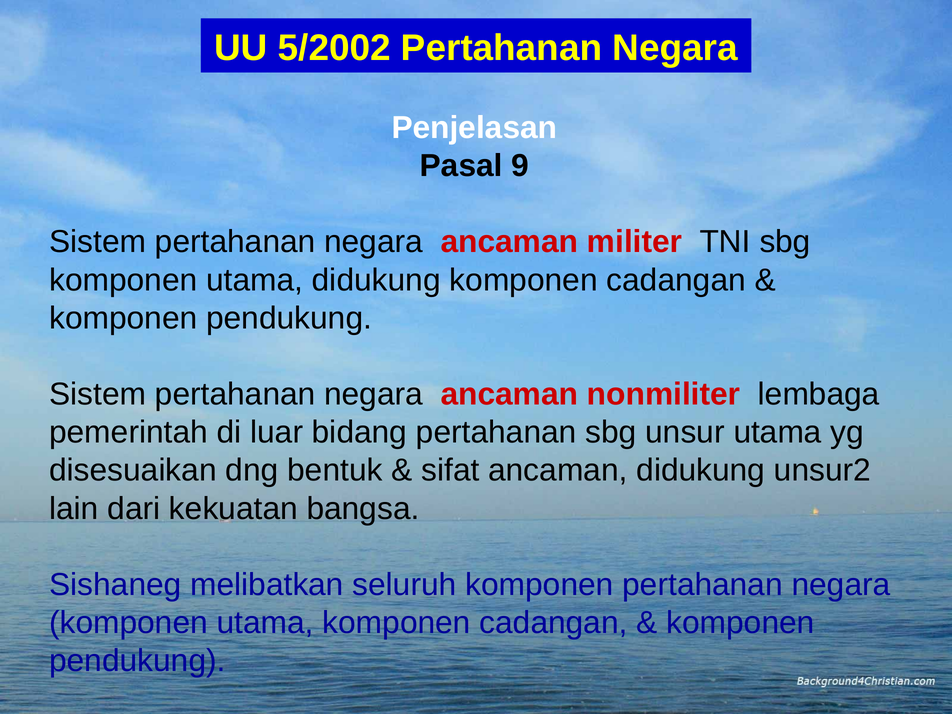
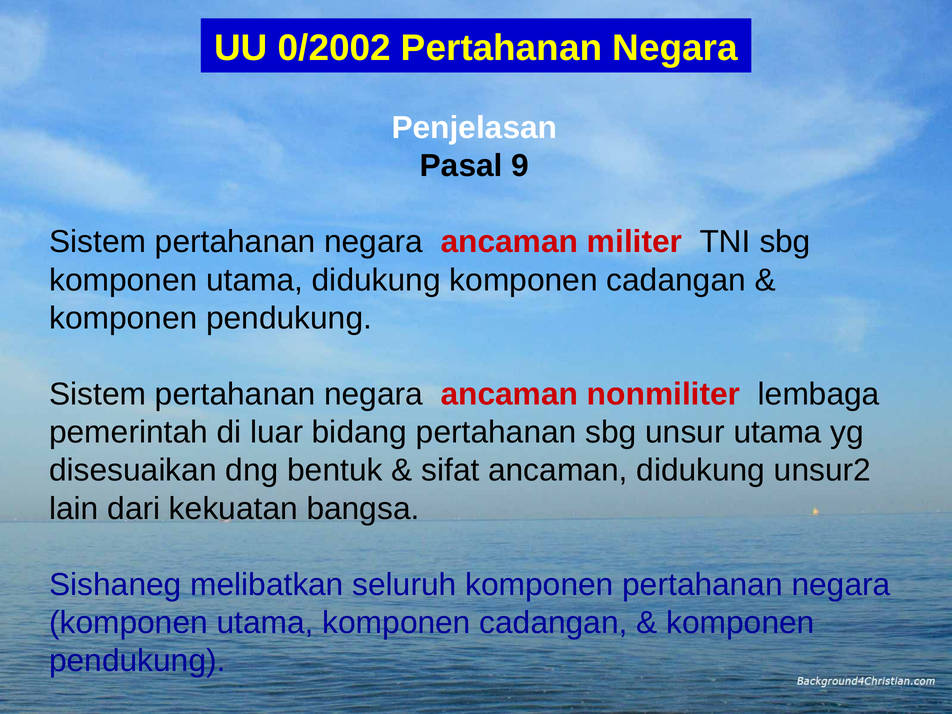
5/2002: 5/2002 -> 0/2002
